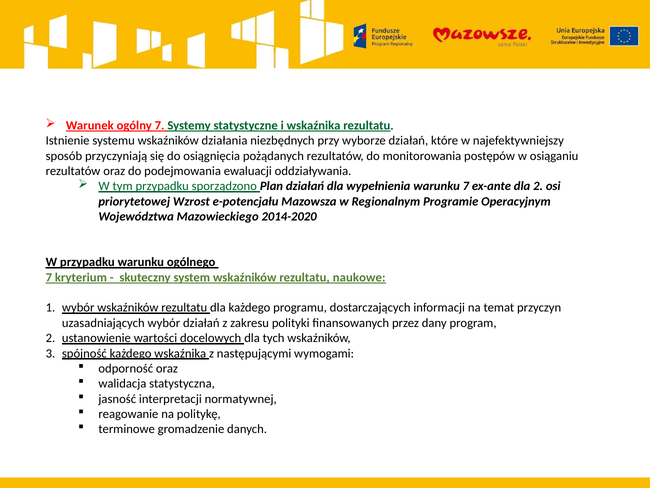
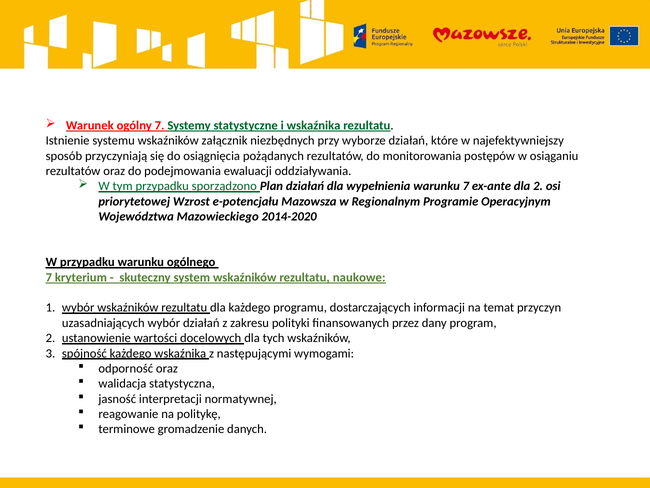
działania: działania -> załącznik
